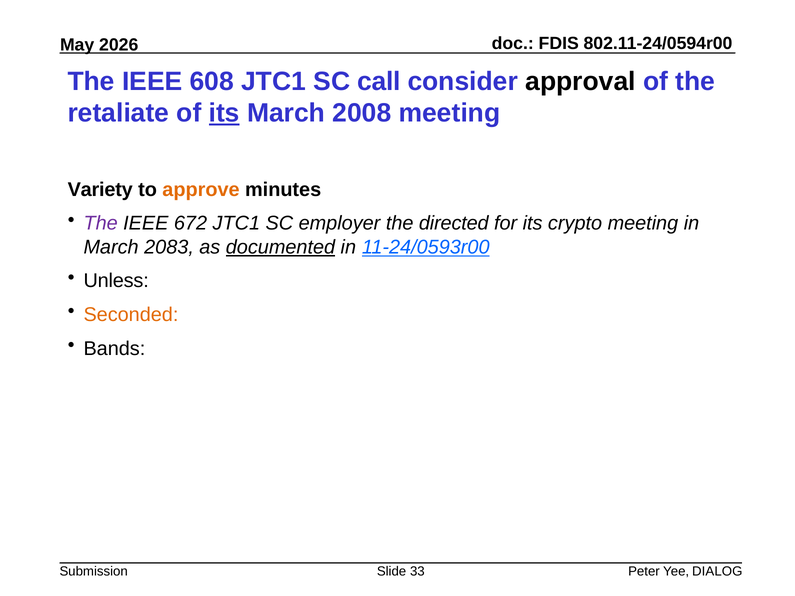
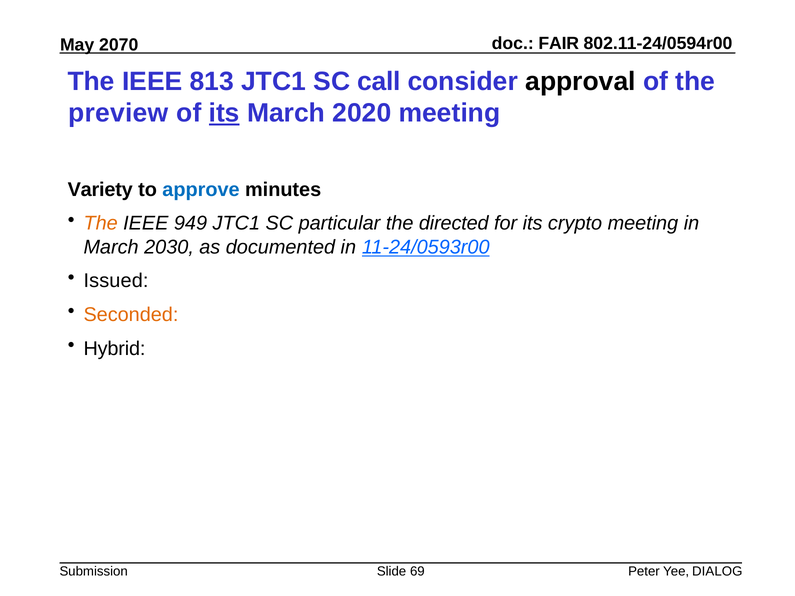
FDIS: FDIS -> FAIR
2026: 2026 -> 2070
608: 608 -> 813
retaliate: retaliate -> preview
2008: 2008 -> 2020
approve colour: orange -> blue
The at (101, 223) colour: purple -> orange
672: 672 -> 949
employer: employer -> particular
2083: 2083 -> 2030
documented underline: present -> none
Unless: Unless -> Issued
Bands: Bands -> Hybrid
33: 33 -> 69
